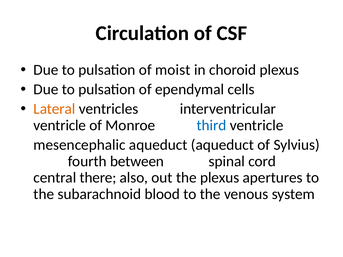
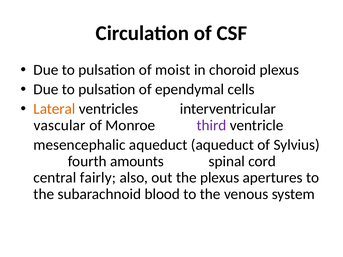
ventricle at (60, 125): ventricle -> vascular
third colour: blue -> purple
between: between -> amounts
there: there -> fairly
